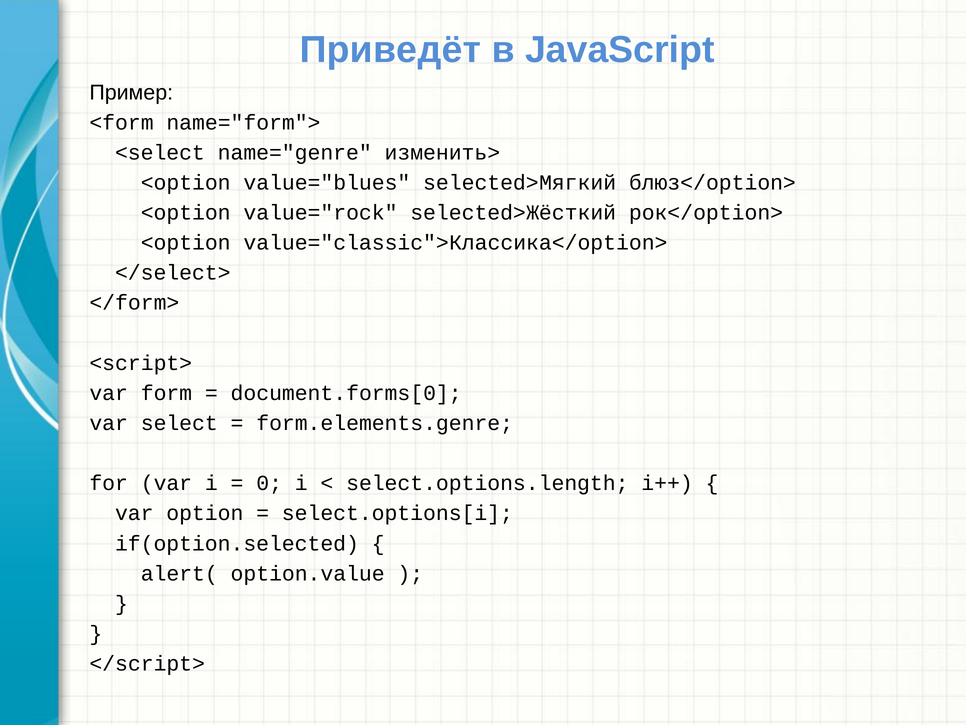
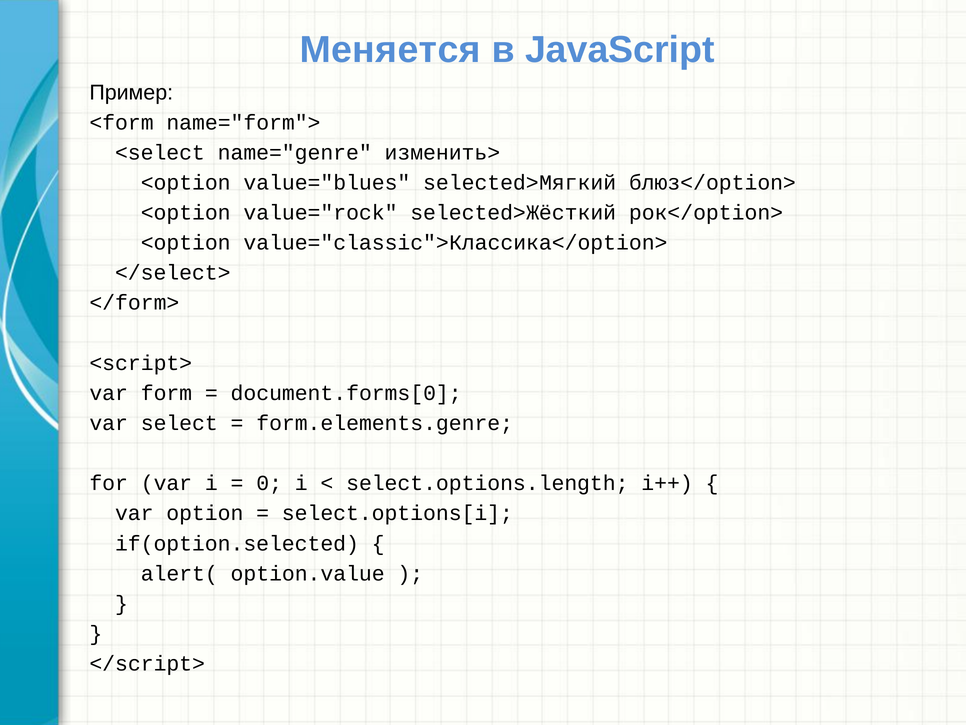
Приведёт: Приведёт -> Меняется
